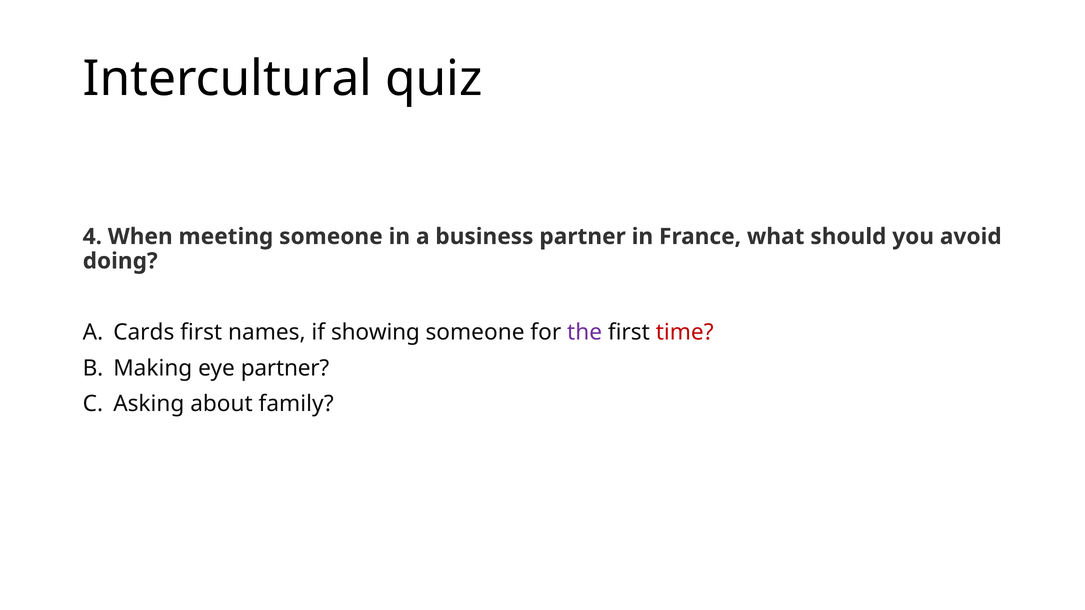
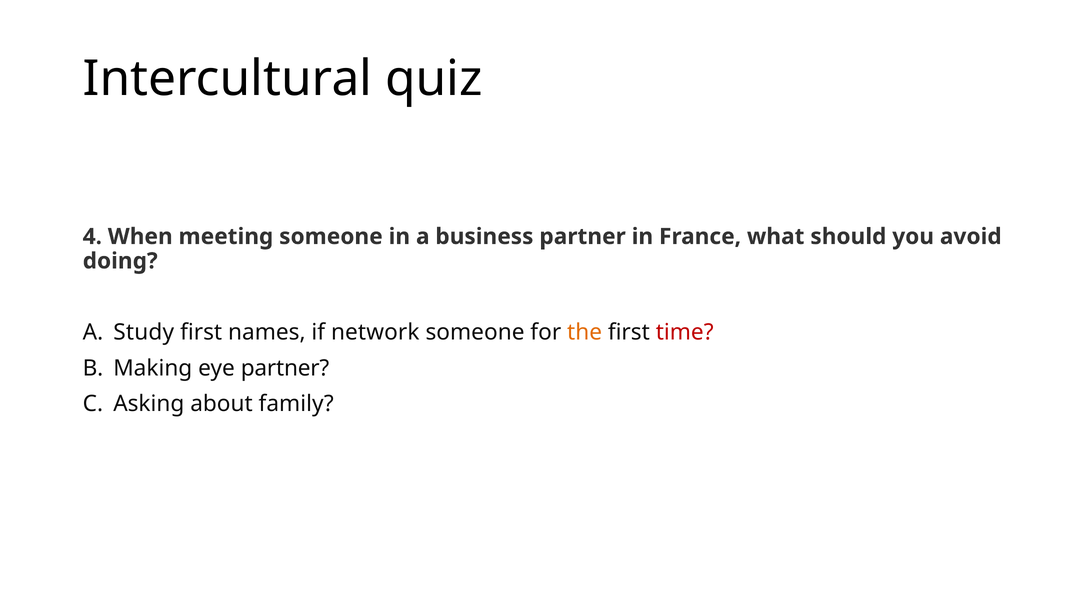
Cards: Cards -> Study
showing: showing -> network
the colour: purple -> orange
